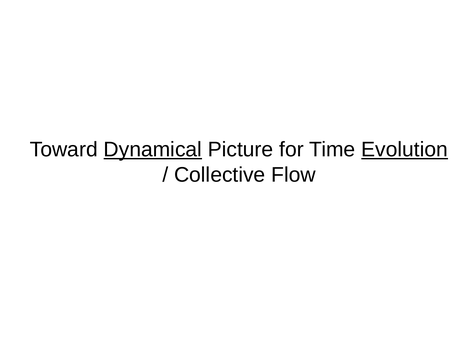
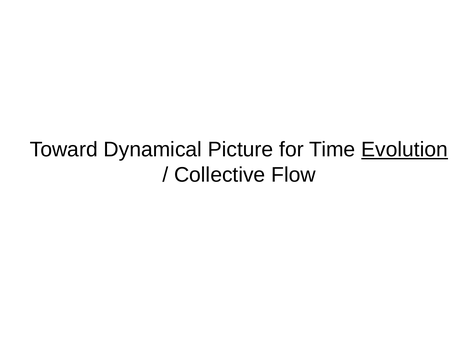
Dynamical underline: present -> none
